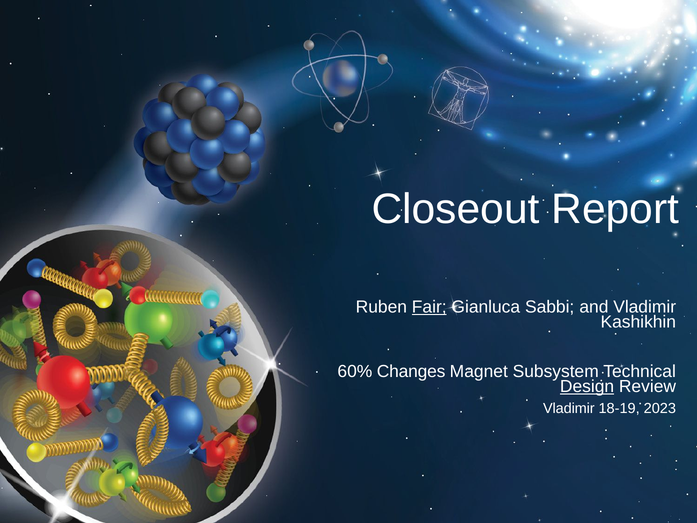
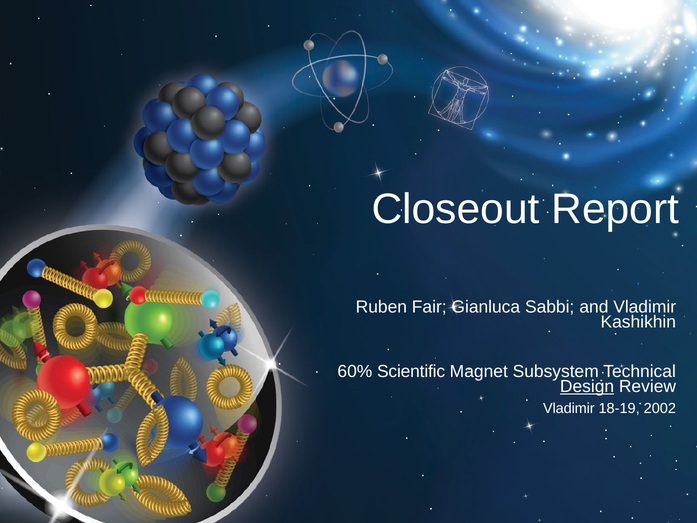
Fair underline: present -> none
Changes: Changes -> Scientific
2023: 2023 -> 2002
